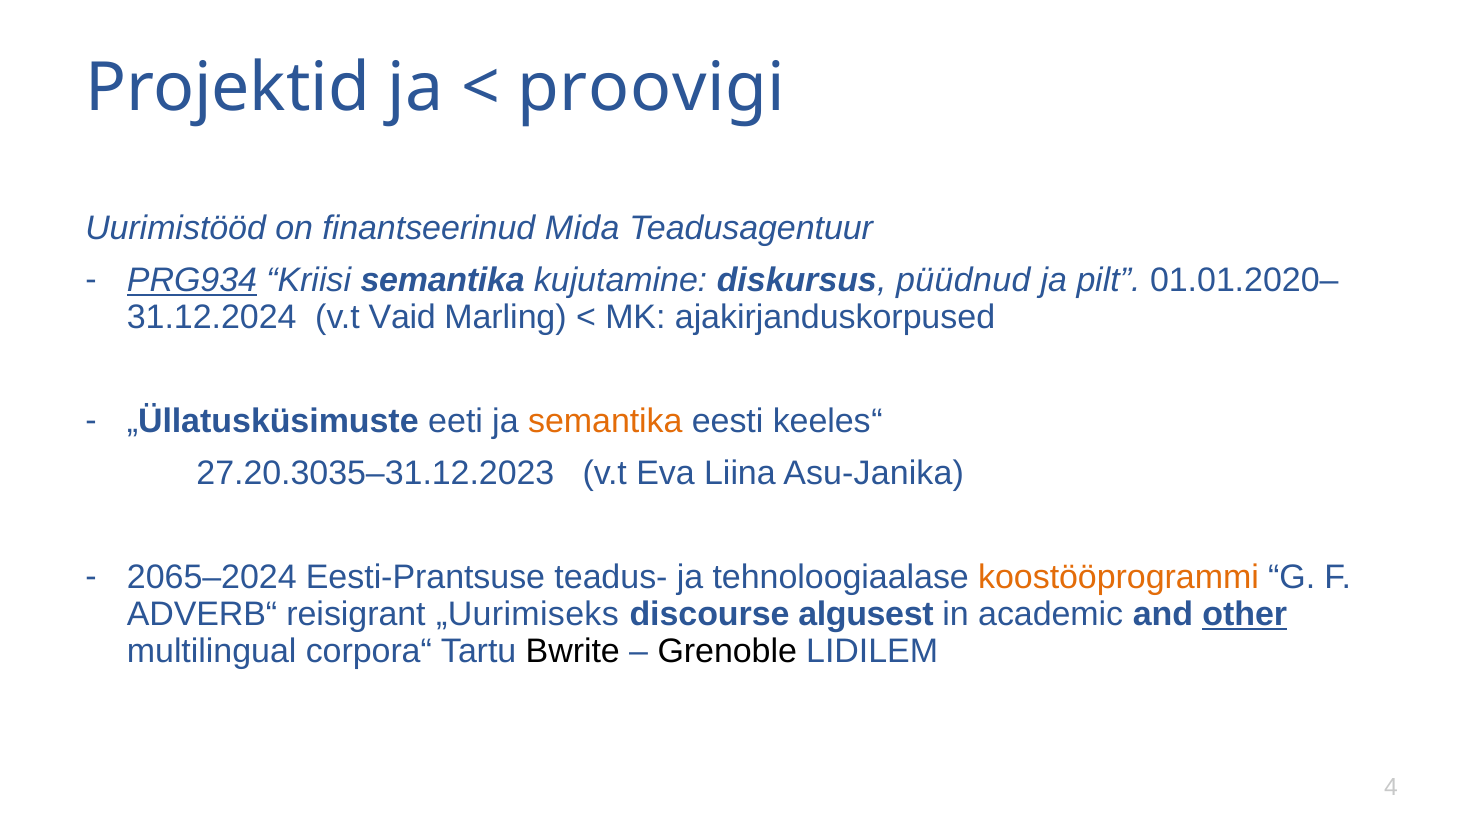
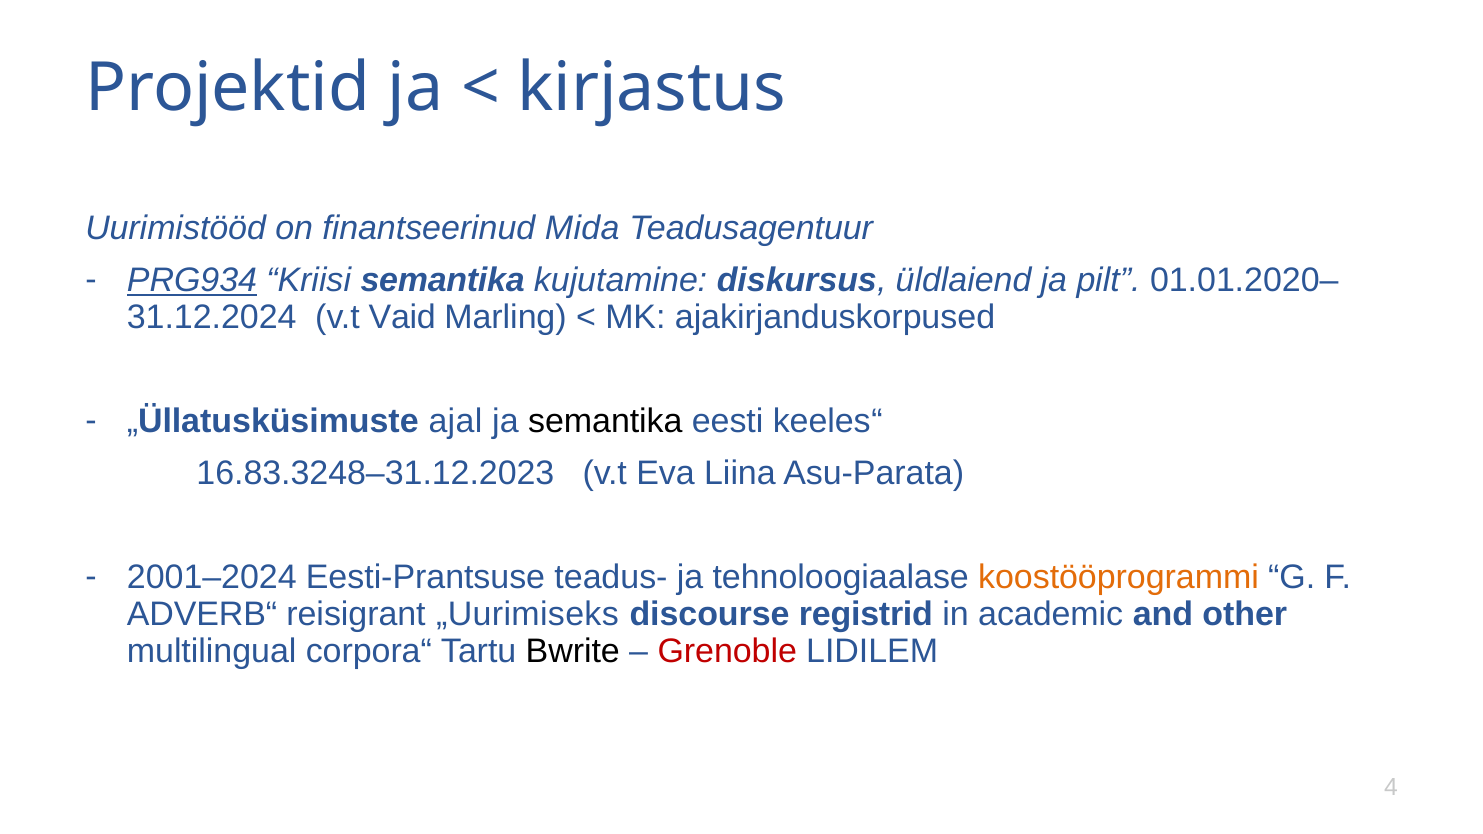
proovigi: proovigi -> kirjastus
püüdnud: püüdnud -> üldlaiend
eeti: eeti -> ajal
semantika at (605, 421) colour: orange -> black
27.20.3035–31.12.2023: 27.20.3035–31.12.2023 -> 16.83.3248–31.12.2023
Asu-Janika: Asu-Janika -> Asu-Parata
2065–2024: 2065–2024 -> 2001–2024
algusest: algusest -> registrid
other underline: present -> none
Grenoble colour: black -> red
